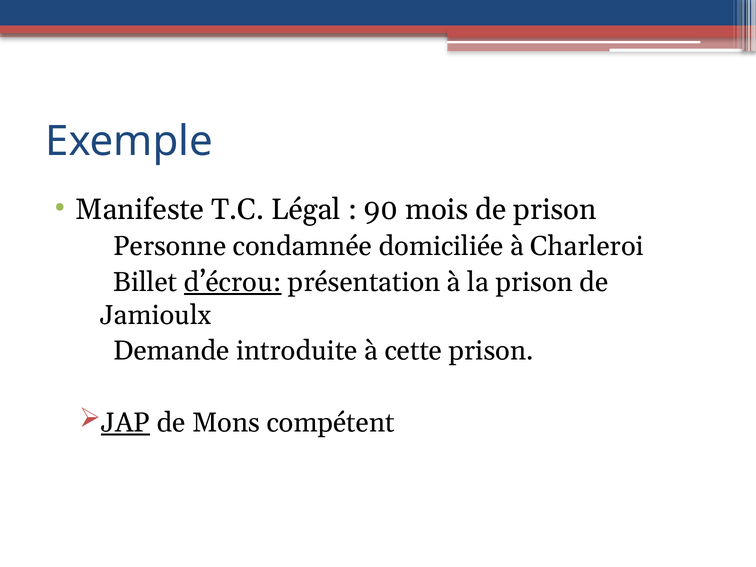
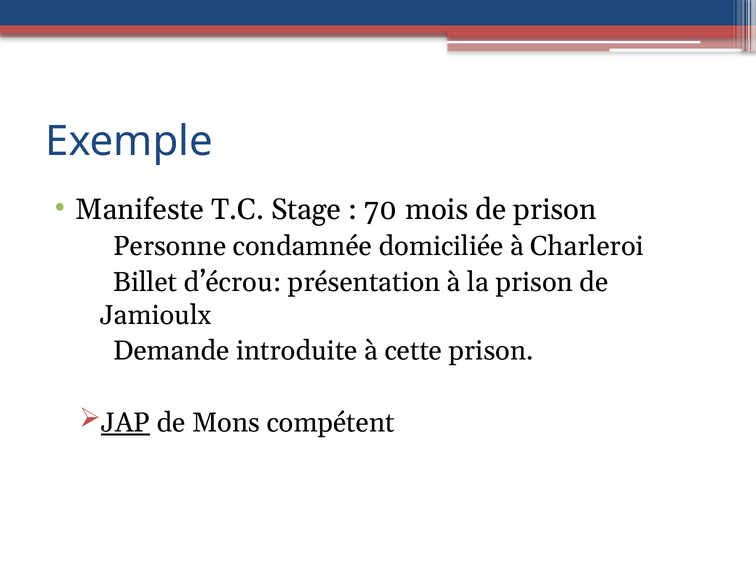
Légal: Légal -> Stage
90: 90 -> 70
d’écrou underline: present -> none
